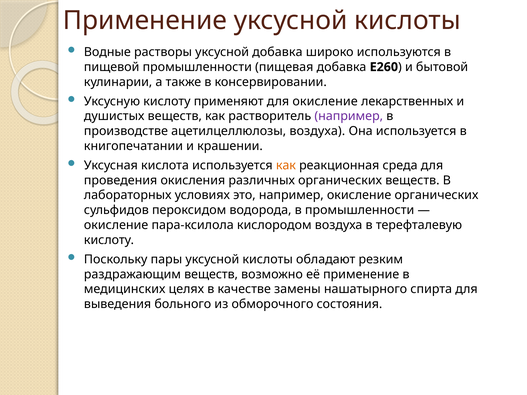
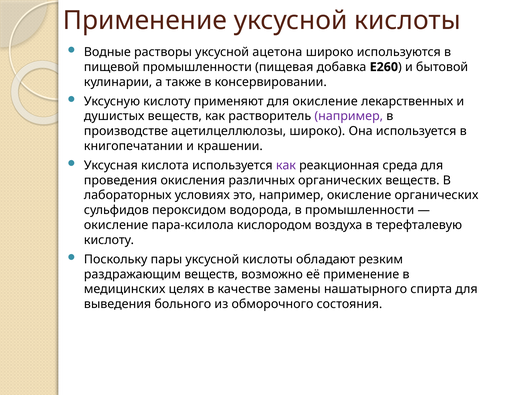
уксусной добавка: добавка -> ацетона
ацетилцеллюлозы воздуха: воздуха -> широко
как at (286, 165) colour: orange -> purple
